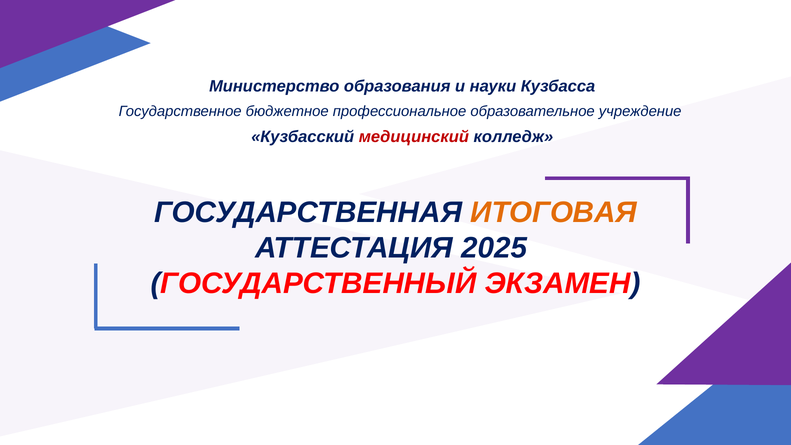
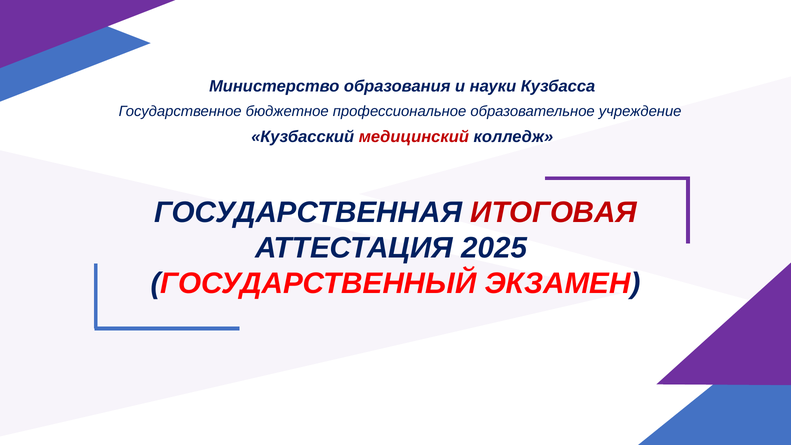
ИТОГОВАЯ colour: orange -> red
